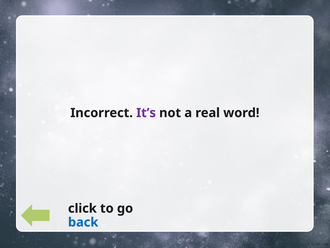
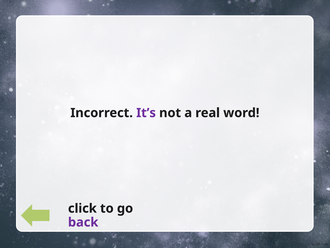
back colour: blue -> purple
